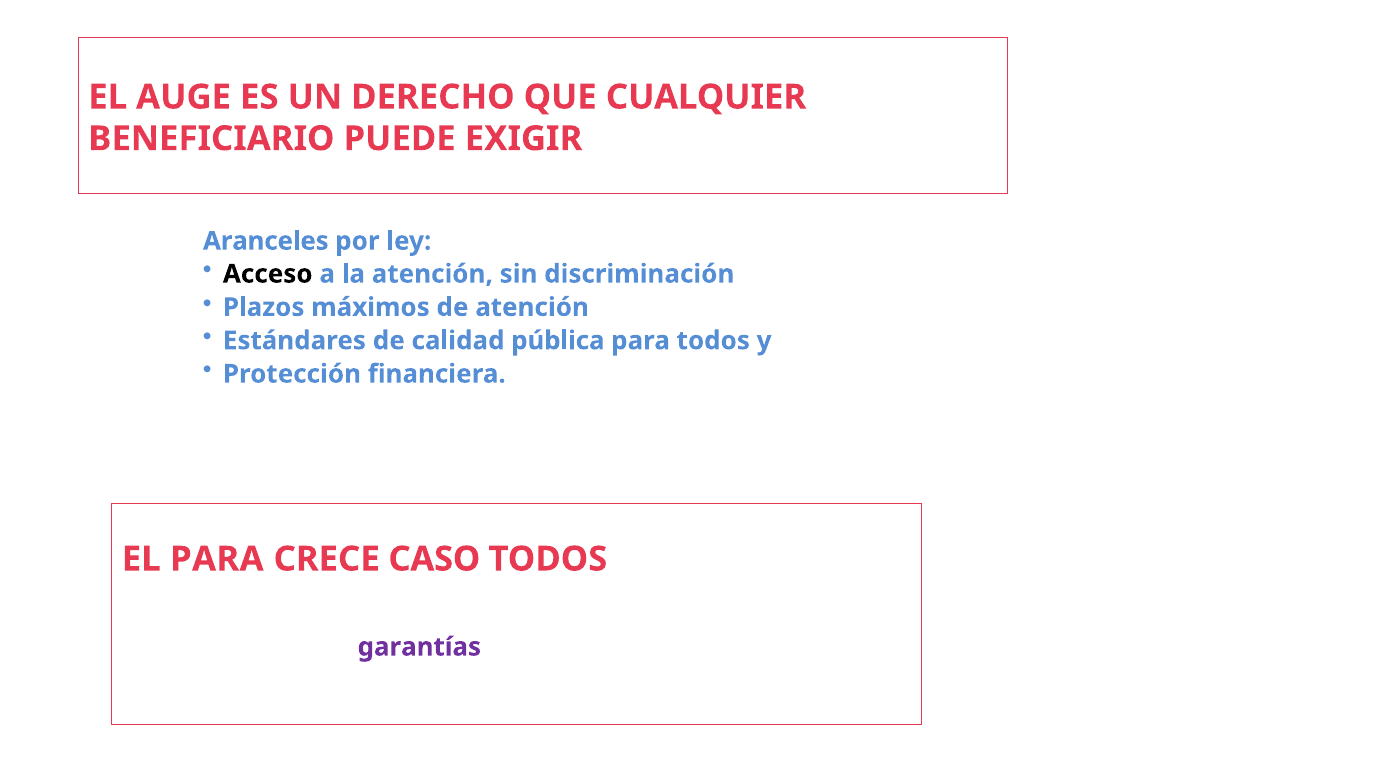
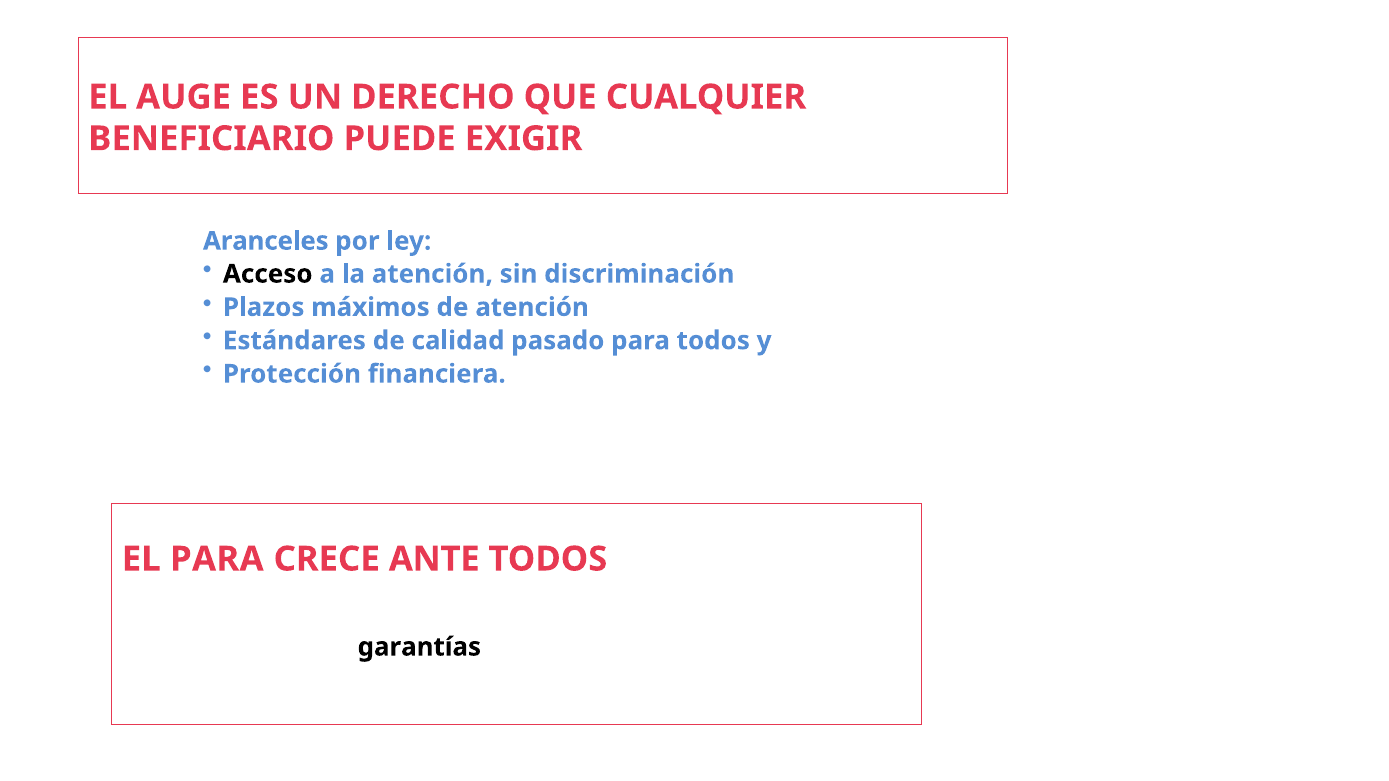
pública: pública -> pasado
CASO: CASO -> ANTE
garantías colour: purple -> black
